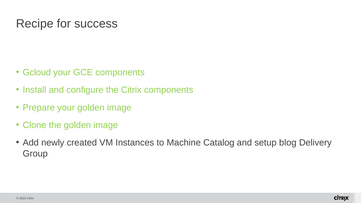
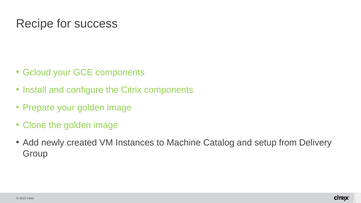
blog: blog -> from
